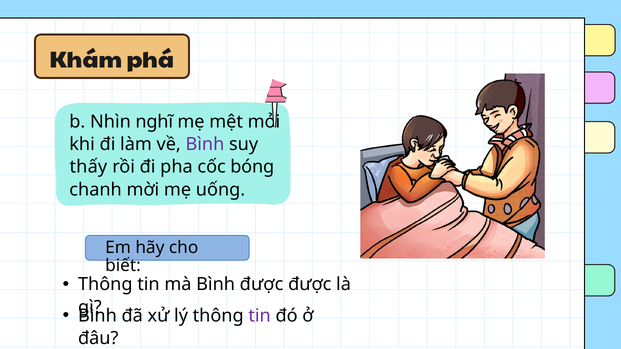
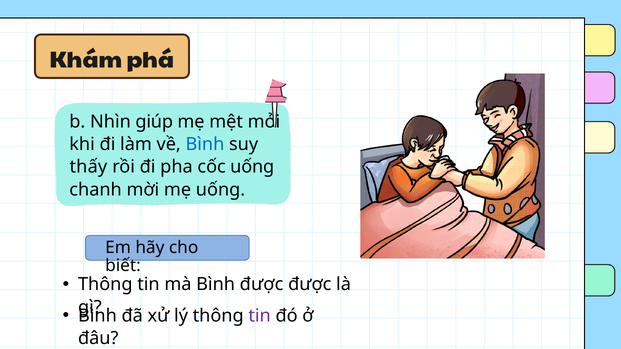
nghĩ: nghĩ -> giúp
Bình at (205, 144) colour: purple -> blue
cốc bóng: bóng -> uống
